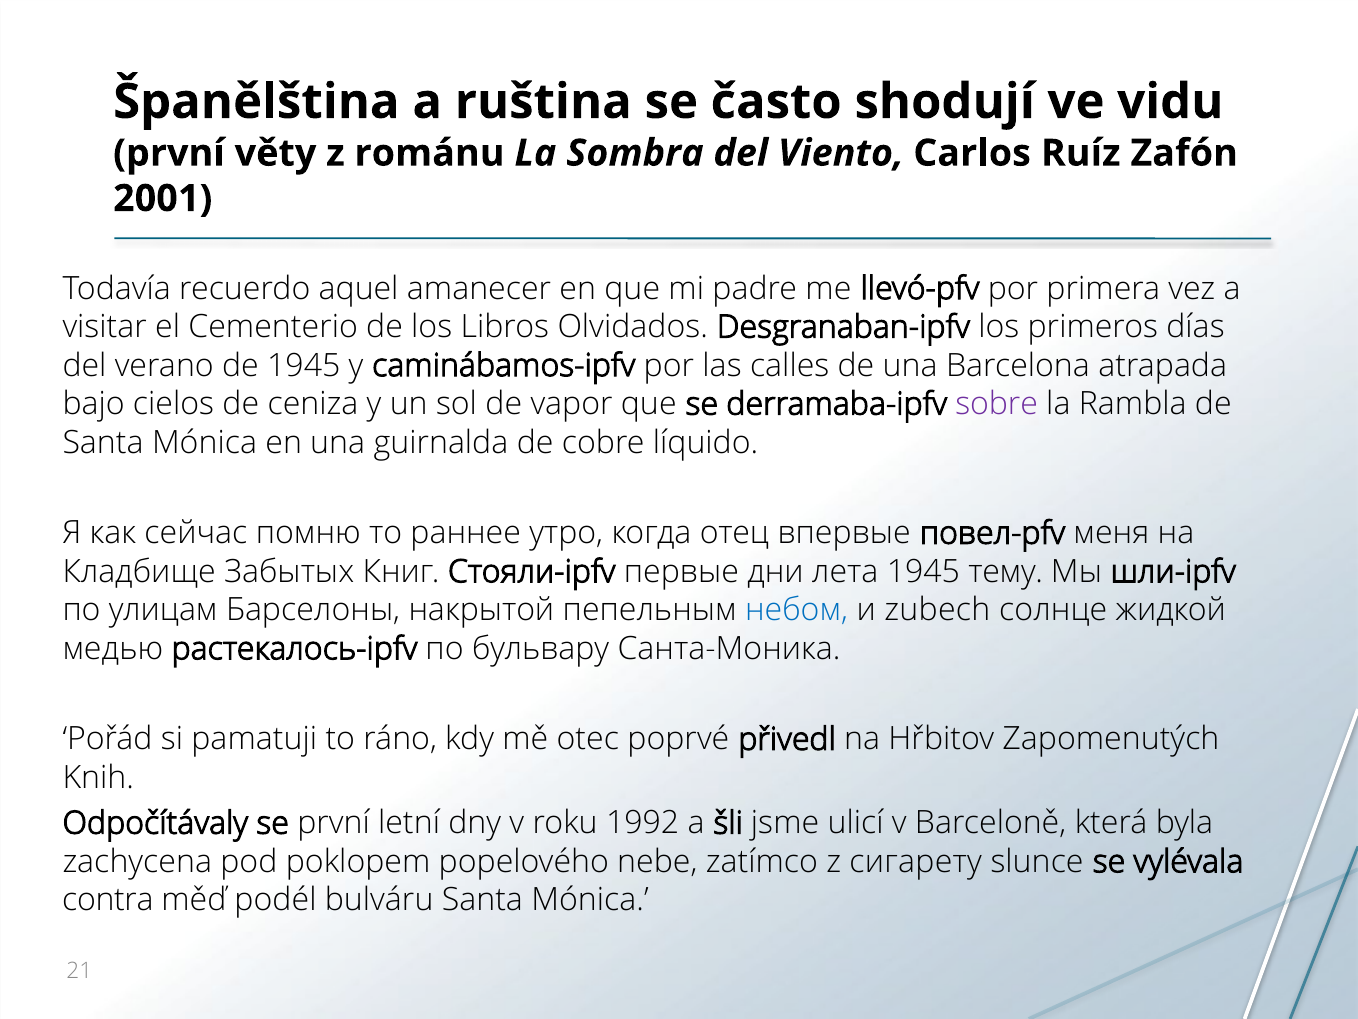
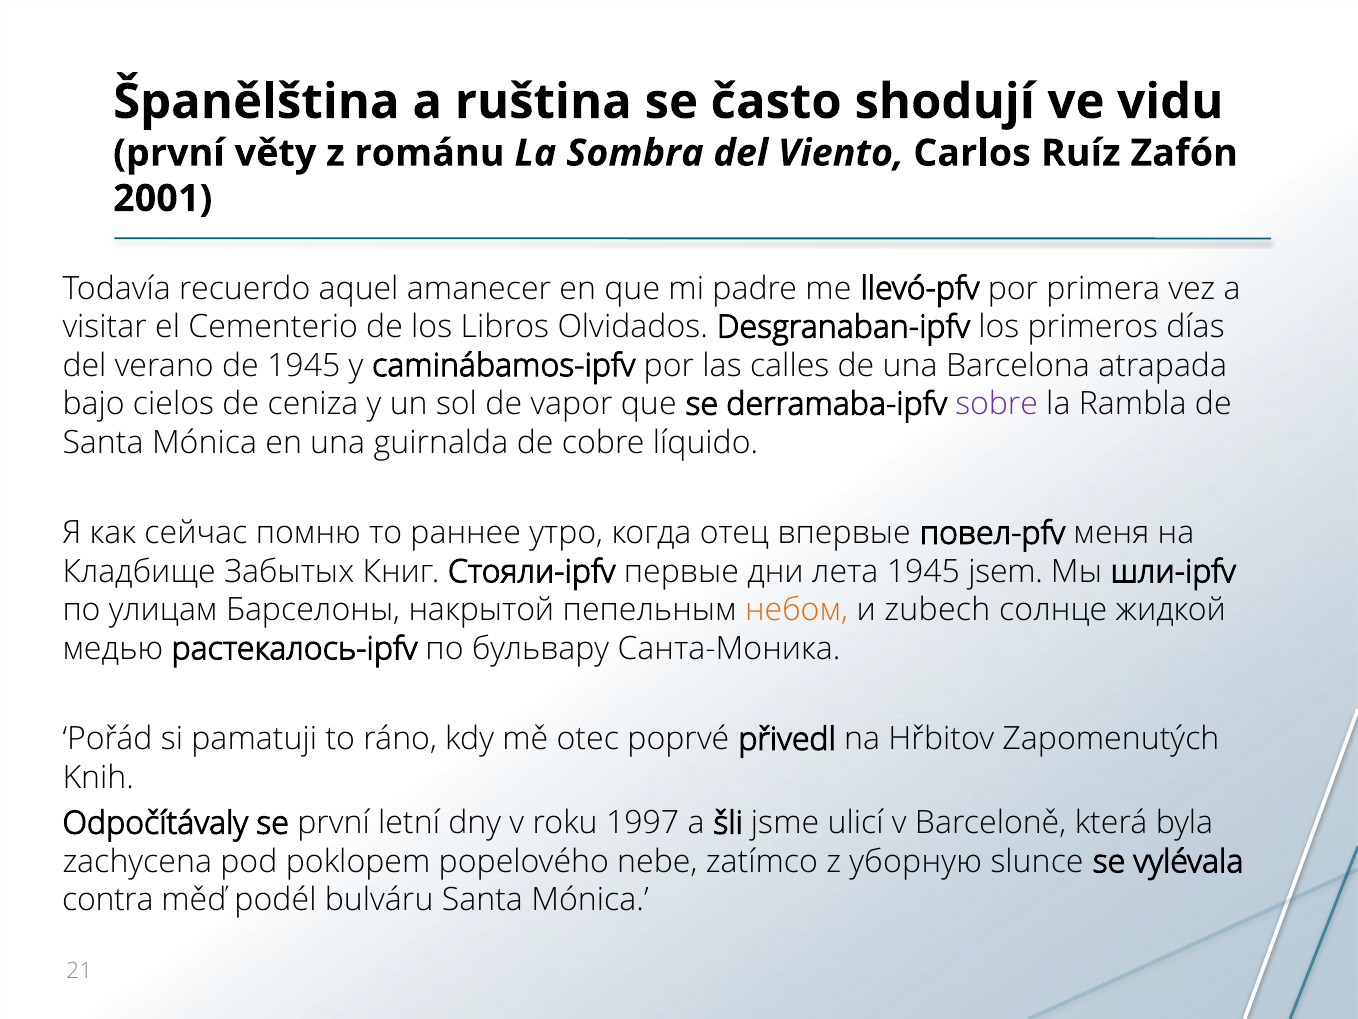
тему: тему -> jsem
небом colour: blue -> orange
1992: 1992 -> 1997
сигарету: сигарету -> уборную
